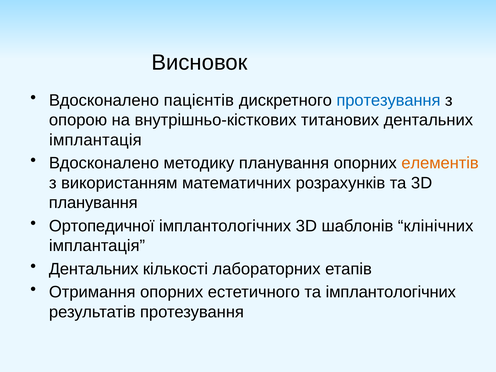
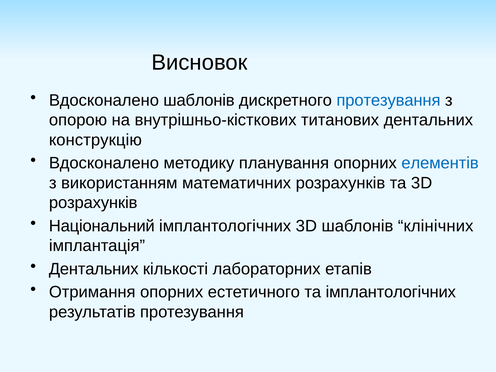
Вдосконалено пацієнтів: пацієнтів -> шаблонів
імплантація at (95, 140): імплантація -> конструкцію
елементів colour: orange -> blue
планування at (93, 203): планування -> розрахунків
Ортопедичної: Ортопедичної -> Національний
